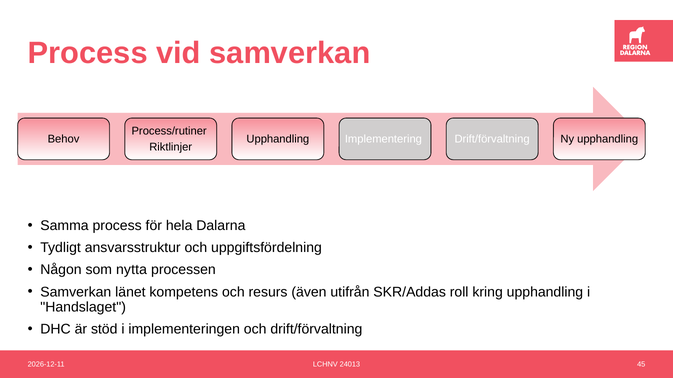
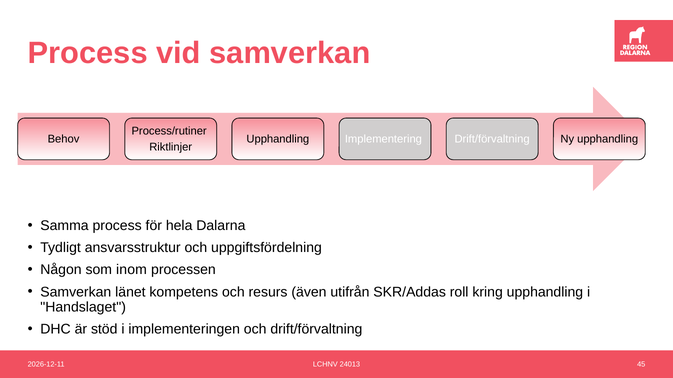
nytta: nytta -> inom
